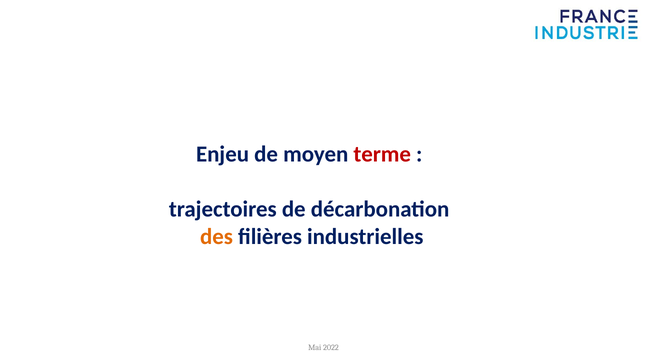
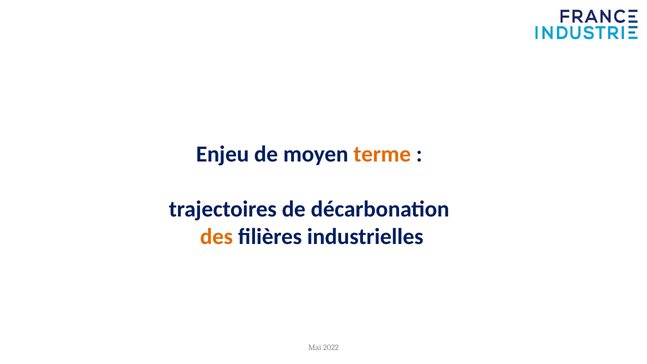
terme colour: red -> orange
